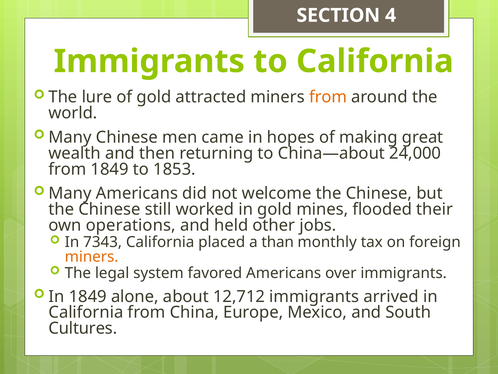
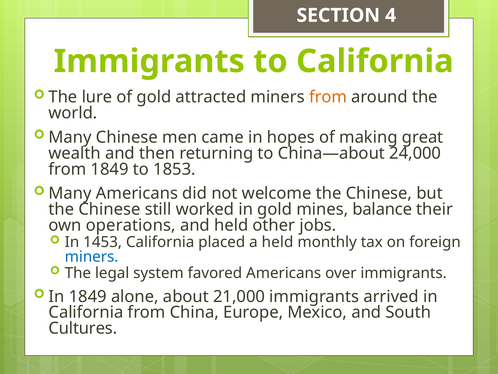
flooded: flooded -> balance
7343: 7343 -> 1453
a than: than -> held
miners at (92, 257) colour: orange -> blue
12,712: 12,712 -> 21,000
